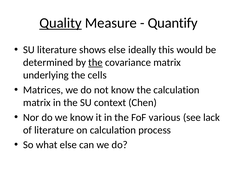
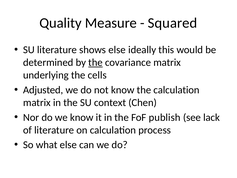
Quality underline: present -> none
Quantify: Quantify -> Squared
Matrices: Matrices -> Adjusted
various: various -> publish
